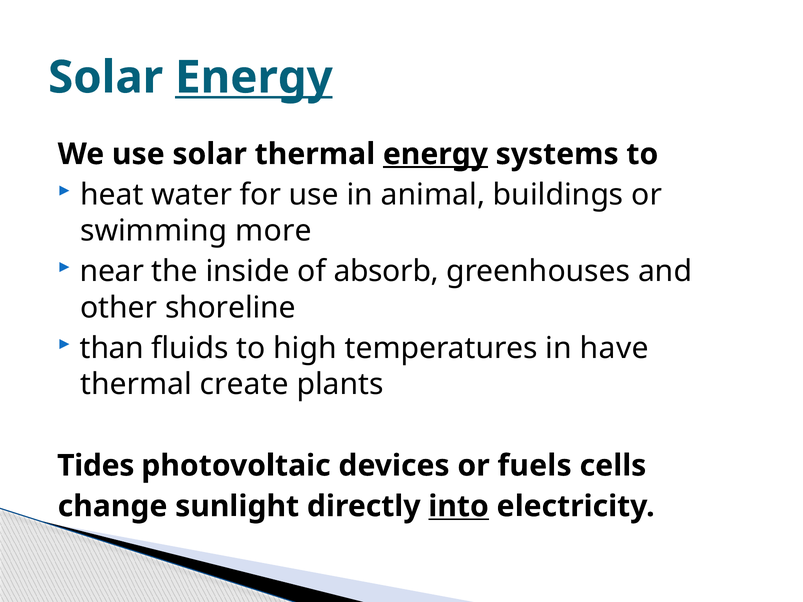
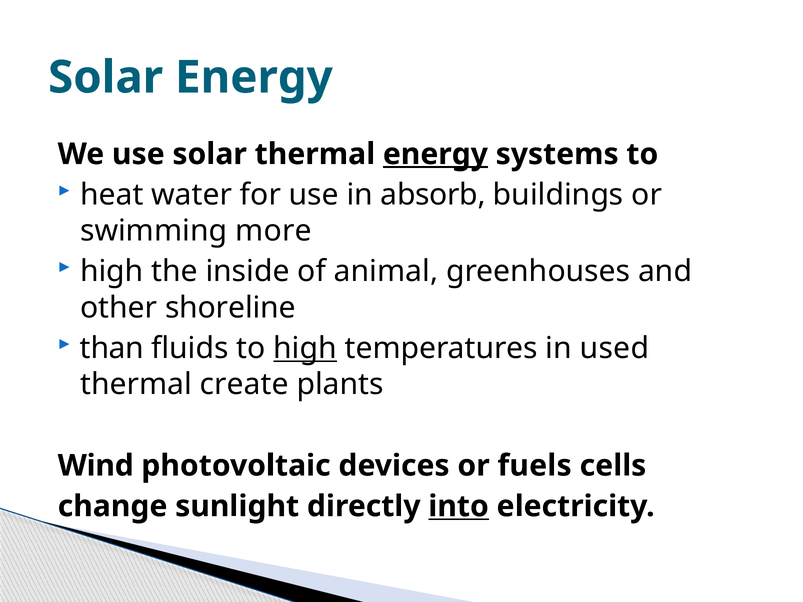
Energy at (254, 78) underline: present -> none
animal: animal -> absorb
near at (112, 272): near -> high
absorb: absorb -> animal
high at (305, 348) underline: none -> present
have: have -> used
Tides: Tides -> Wind
